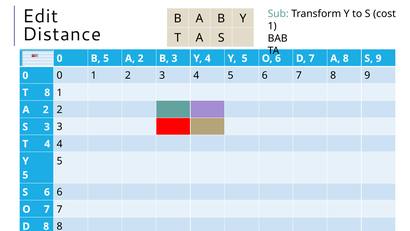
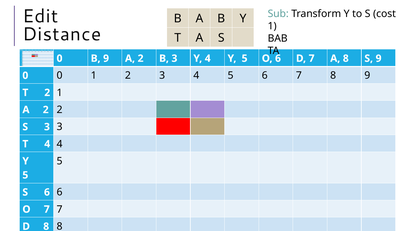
B 5: 5 -> 9
T 8: 8 -> 2
